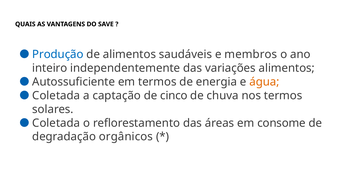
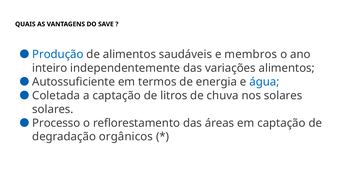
água colour: orange -> blue
cinco: cinco -> litros
nos termos: termos -> solares
Coletada at (56, 123): Coletada -> Processo
em consome: consome -> captação
